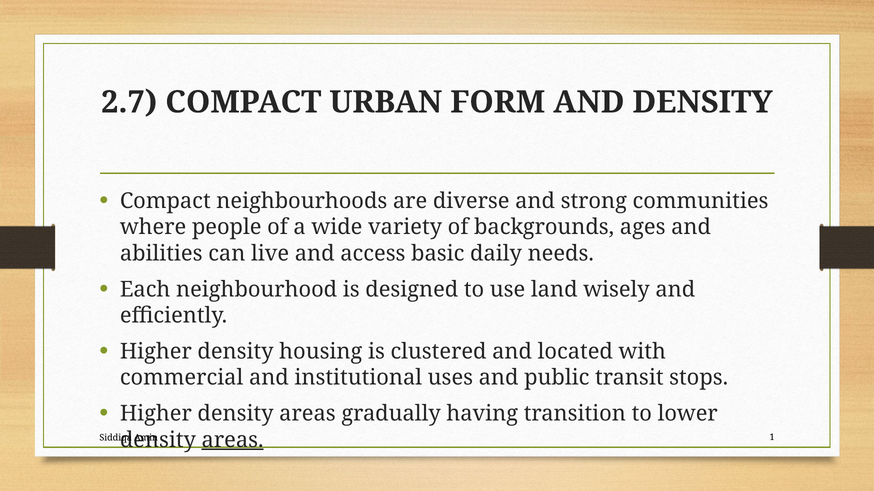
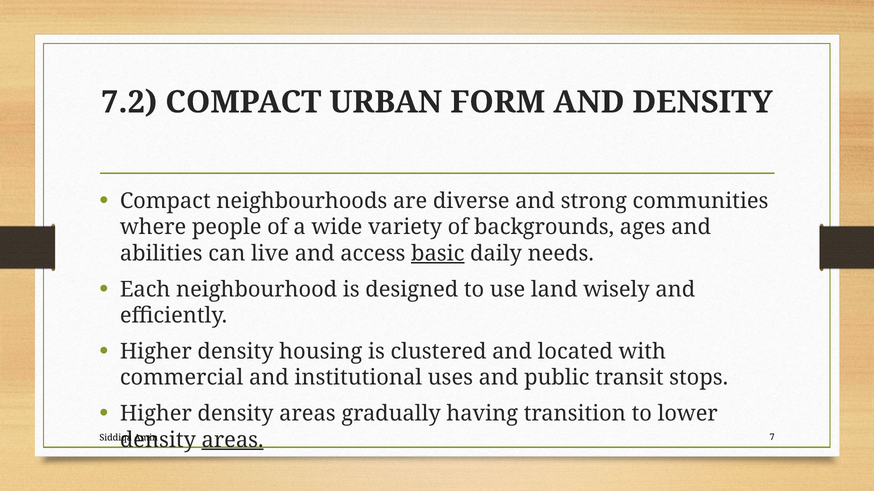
2.7: 2.7 -> 7.2
basic underline: none -> present
1: 1 -> 7
